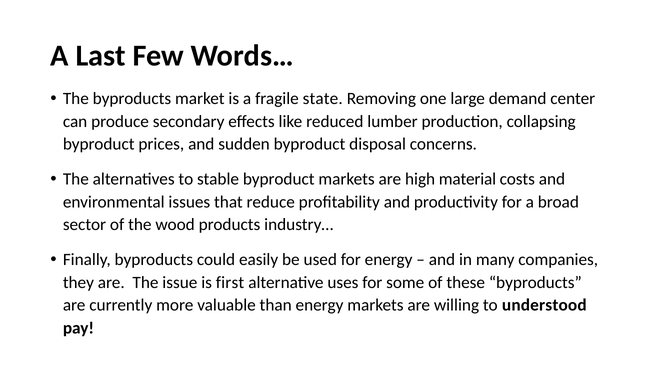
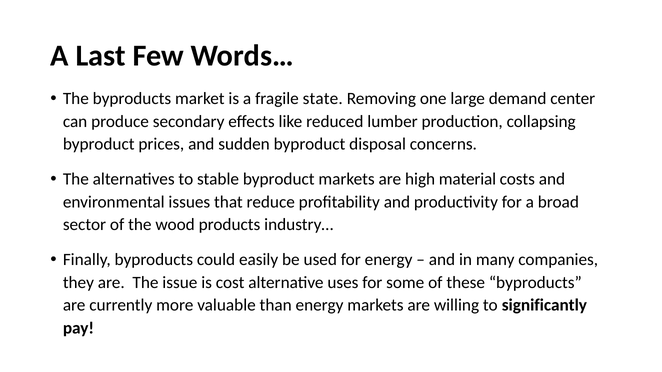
first: first -> cost
understood: understood -> significantly
